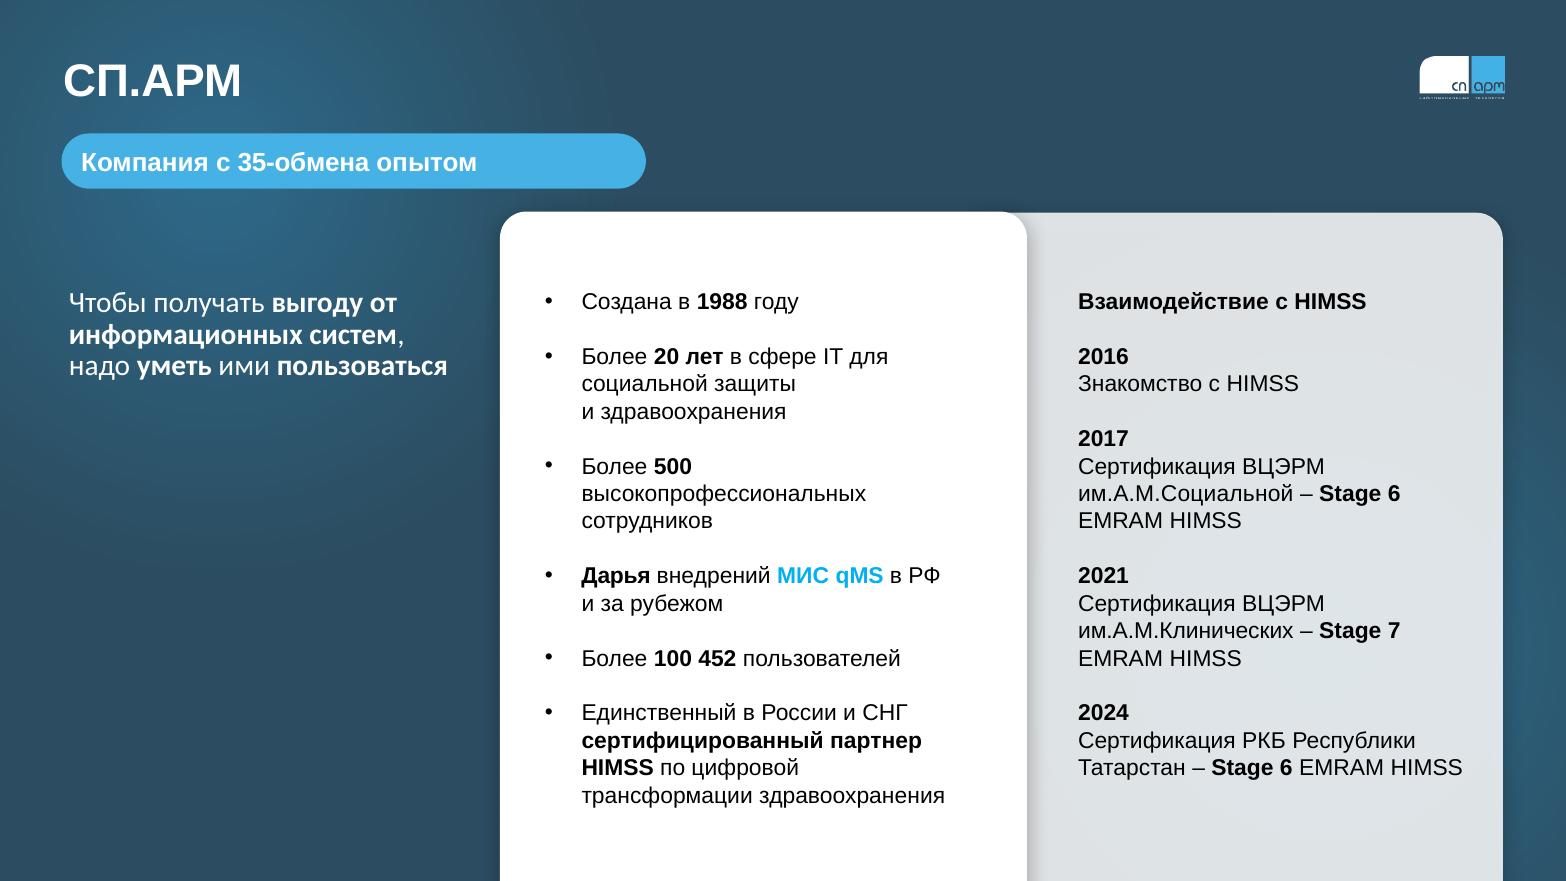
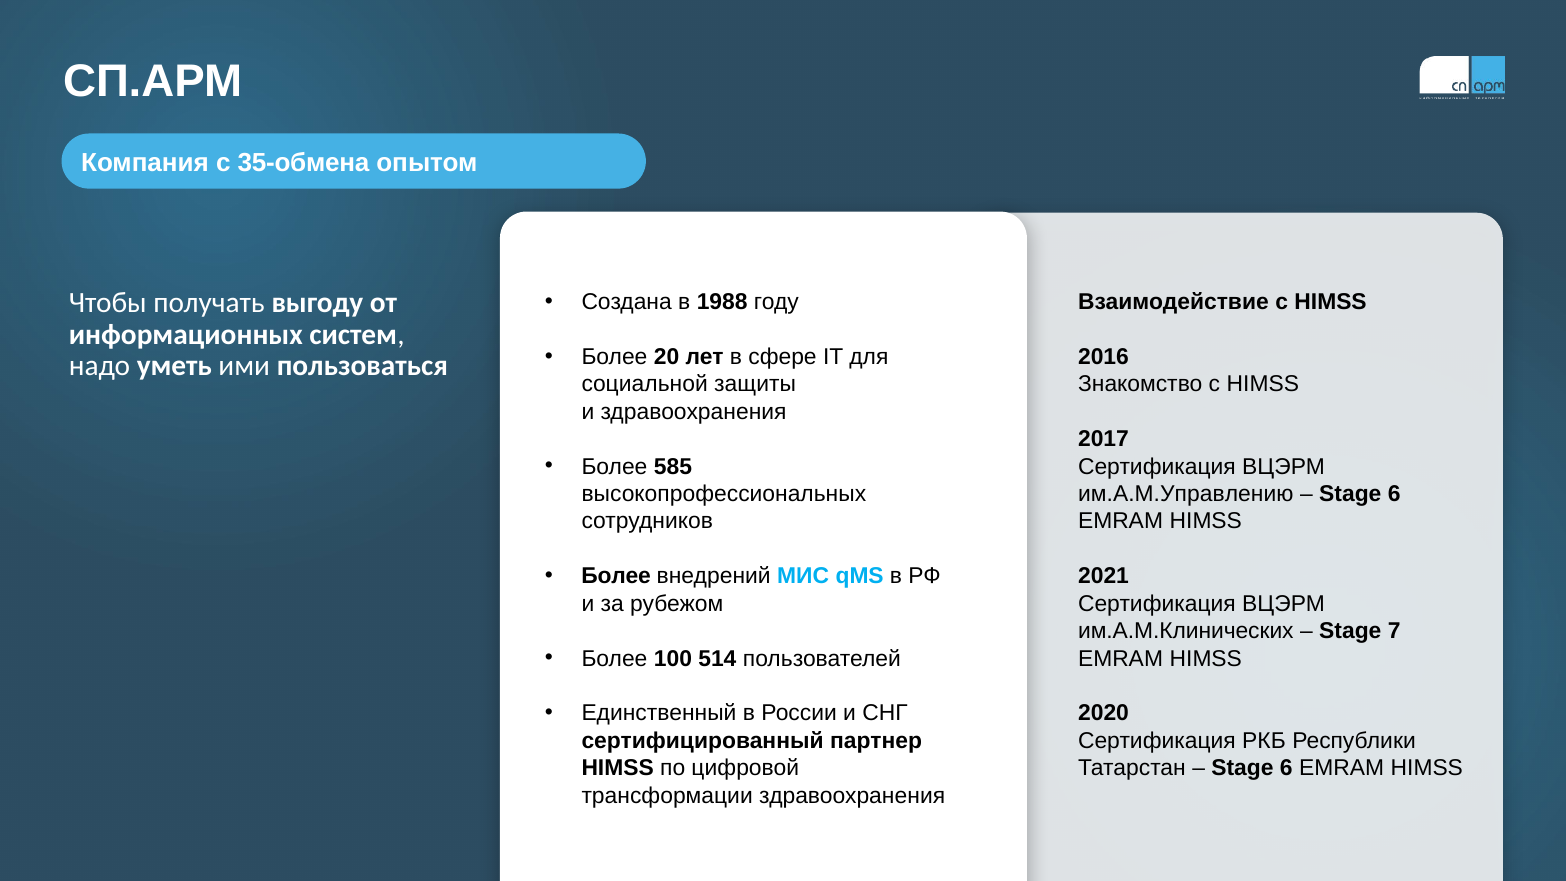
500: 500 -> 585
им.А.М.Социальной: им.А.М.Социальной -> им.А.М.Управлению
Дарья at (616, 576): Дарья -> Более
452: 452 -> 514
2024: 2024 -> 2020
